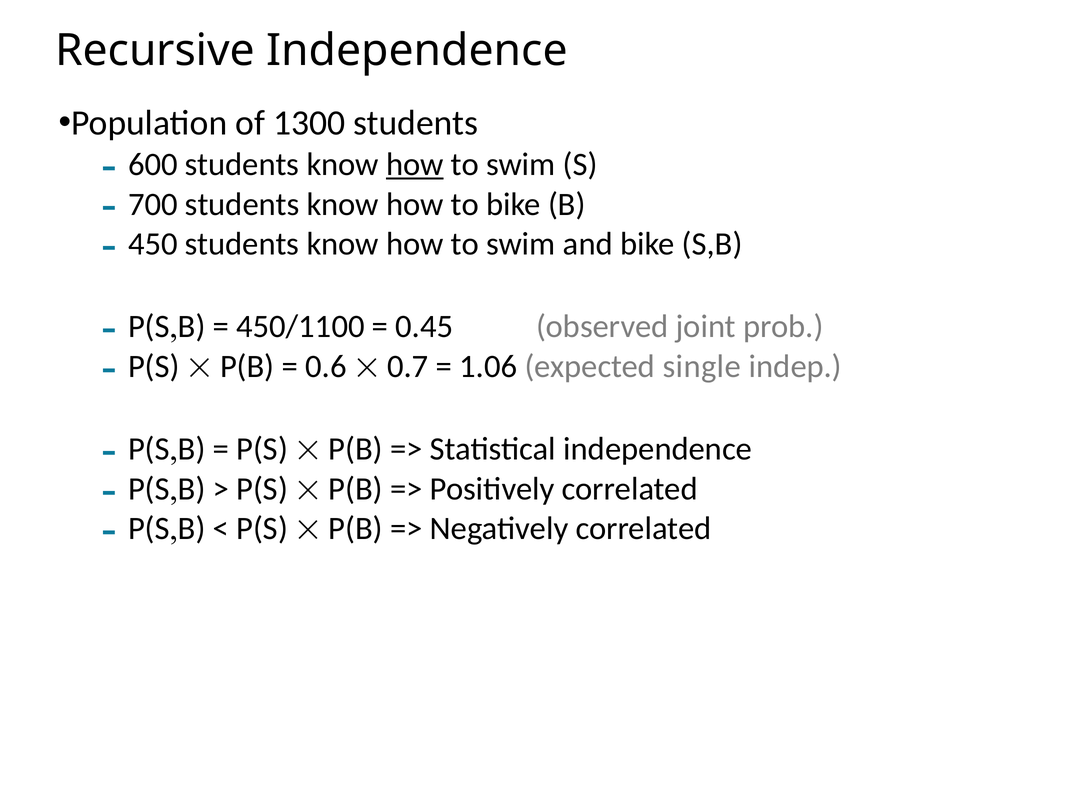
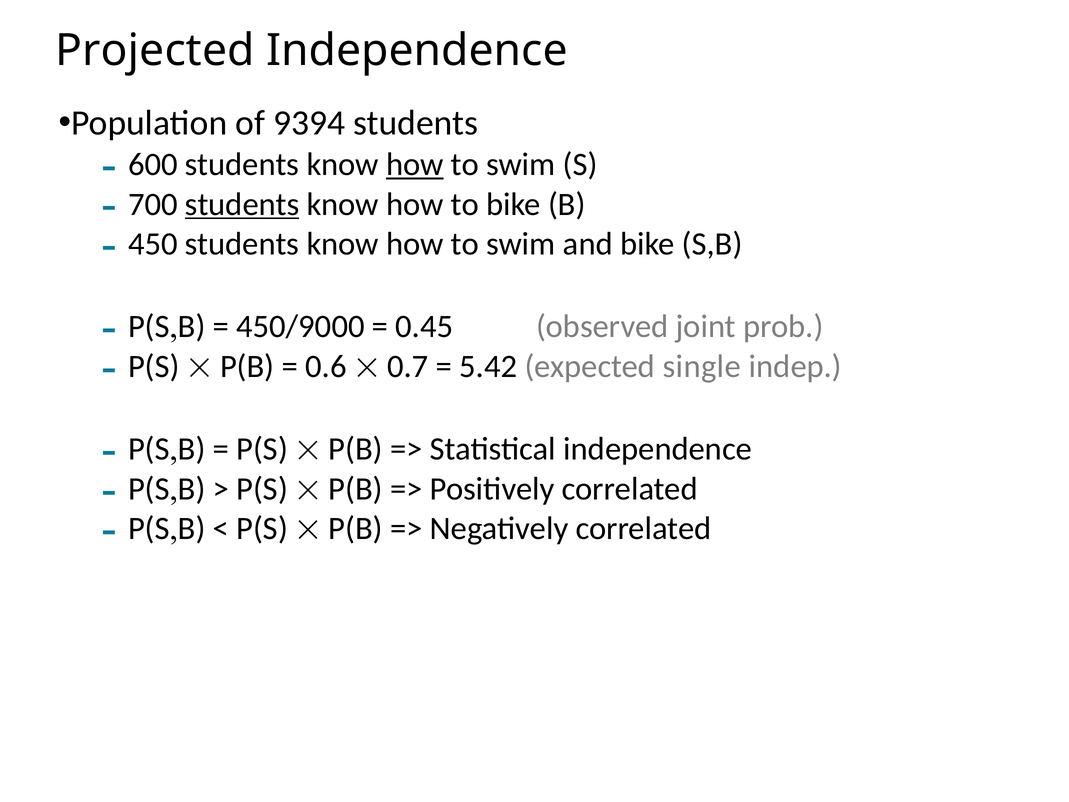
Recursive: Recursive -> Projected
1300: 1300 -> 9394
students at (242, 204) underline: none -> present
450/1100: 450/1100 -> 450/9000
1.06: 1.06 -> 5.42
